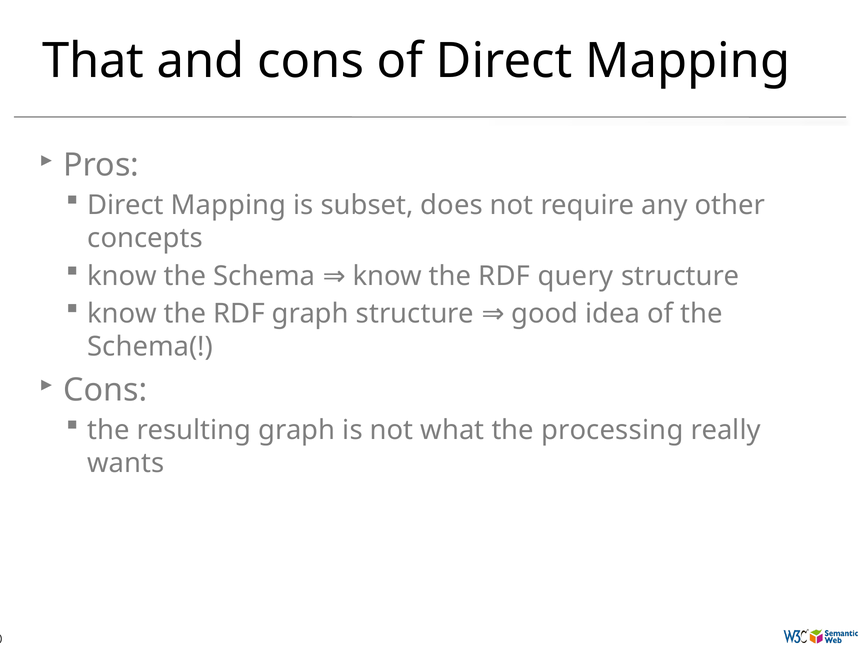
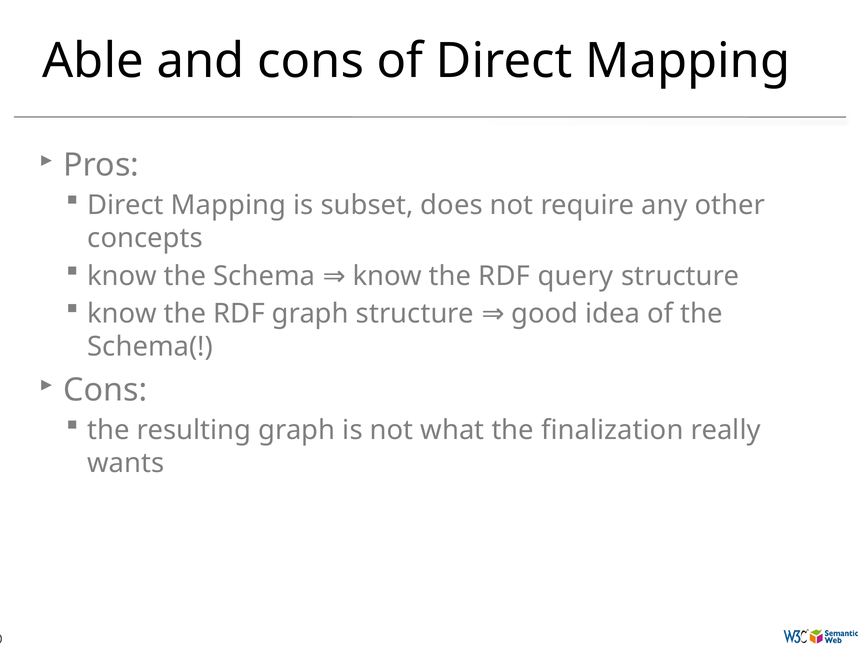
That: That -> Able
processing: processing -> finalization
